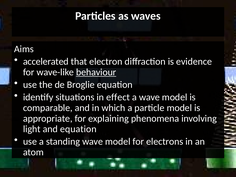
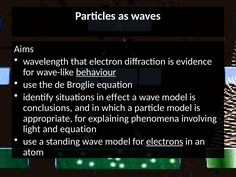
accelerated: accelerated -> wavelength
comparable: comparable -> conclusions
electrons underline: none -> present
